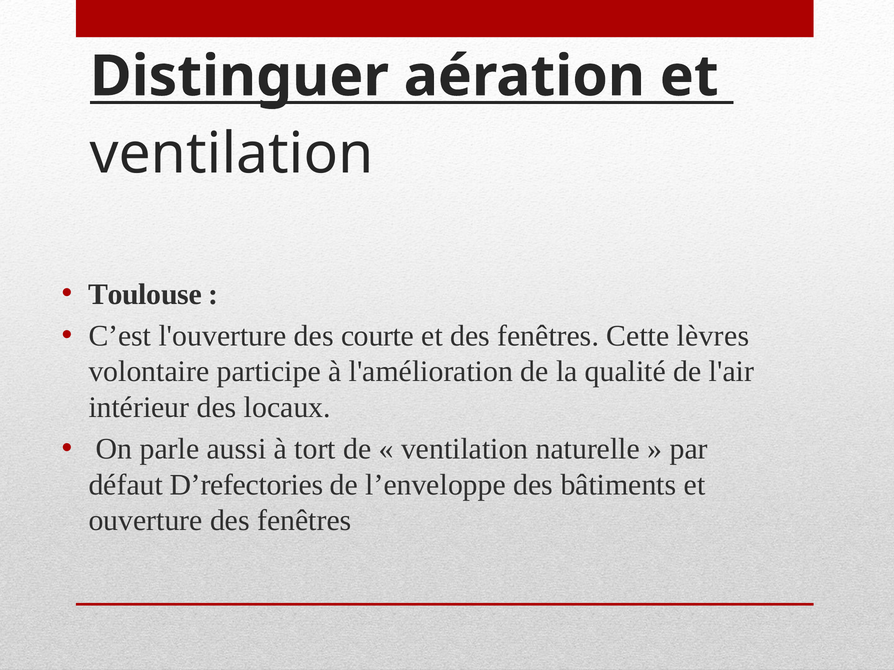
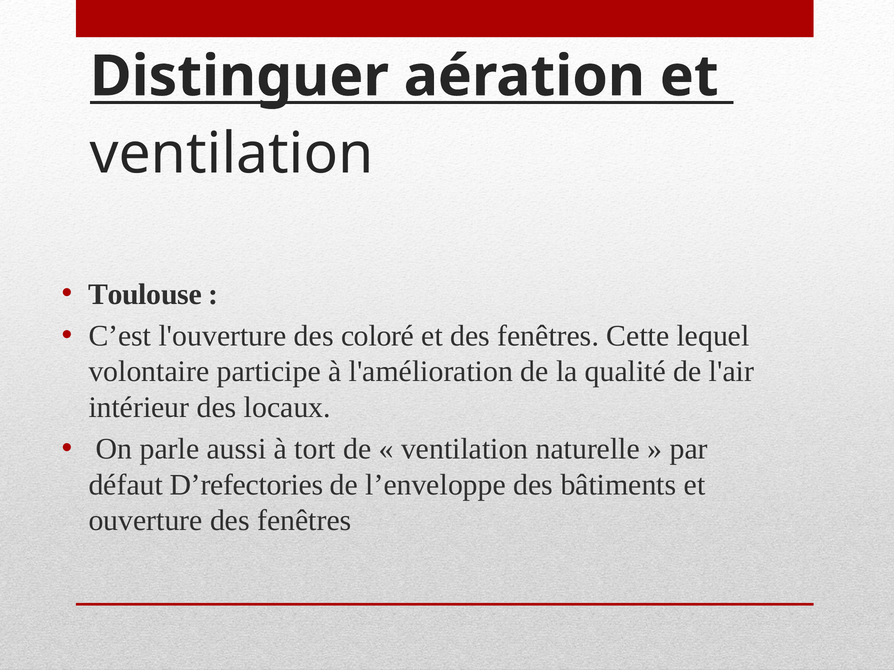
courte: courte -> coloré
lèvres: lèvres -> lequel
